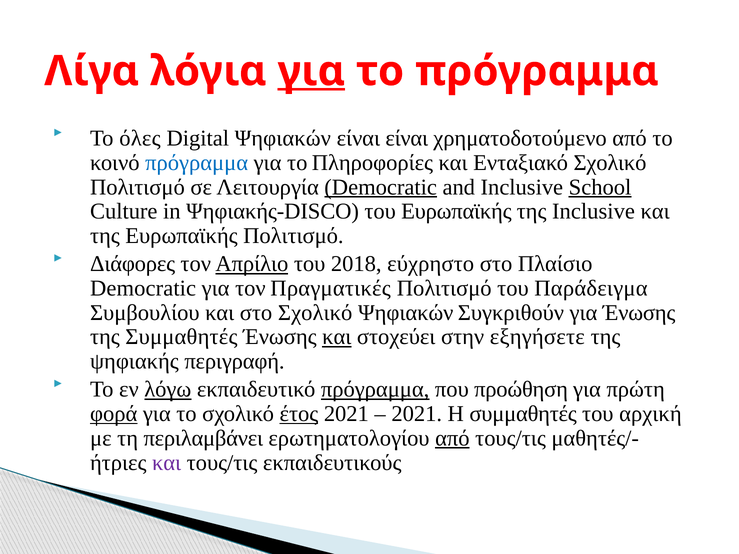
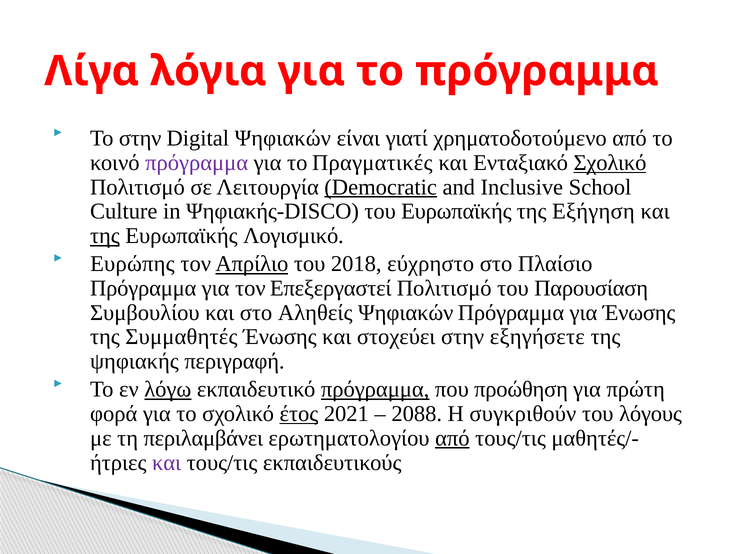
για at (311, 71) underline: present -> none
Το όλες: όλες -> στην
είναι είναι: είναι -> γιατί
πρόγραμμα at (197, 163) colour: blue -> purple
Πληροφορίες: Πληροφορίες -> Πραγματικές
Σχολικό at (610, 163) underline: none -> present
School underline: present -> none
της Inclusive: Inclusive -> Εξήγηση
της at (105, 236) underline: none -> present
Ευρωπαϊκής Πολιτισμό: Πολιτισμό -> Λογισμικό
Διάφορες: Διάφορες -> Ευρώπης
Democratic at (143, 288): Democratic -> Πρόγραμμα
Πραγματικές: Πραγματικές -> Επεξεργαστεί
Παράδειγμα: Παράδειγμα -> Παρουσίαση
στο Σχολικό: Σχολικό -> Αληθείς
Ψηφιακών Συγκριθούν: Συγκριθούν -> Πρόγραμμα
και at (337, 337) underline: present -> none
φορά underline: present -> none
2021 at (417, 414): 2021 -> 2088
Η συμμαθητές: συμμαθητές -> συγκριθούν
αρχική: αρχική -> λόγους
